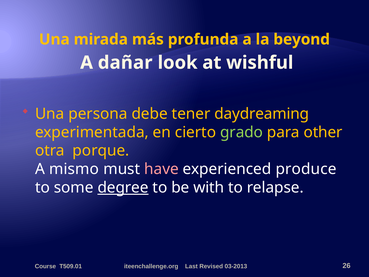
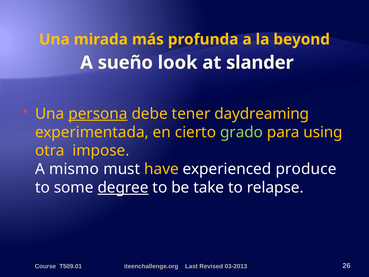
dañar: dañar -> sueño
wishful: wishful -> slander
persona underline: none -> present
other: other -> using
porque: porque -> impose
have colour: pink -> yellow
with: with -> take
